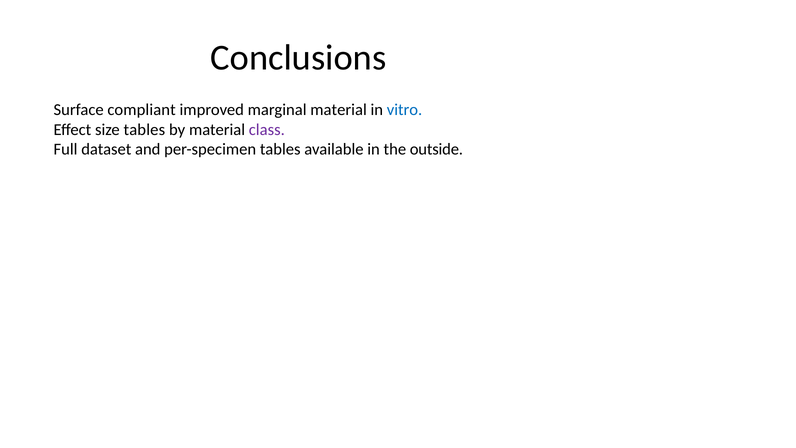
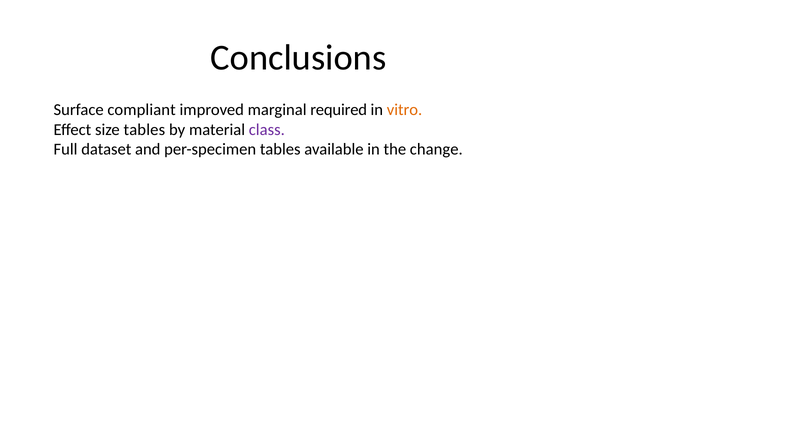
marginal material: material -> required
vitro colour: blue -> orange
outside: outside -> change
